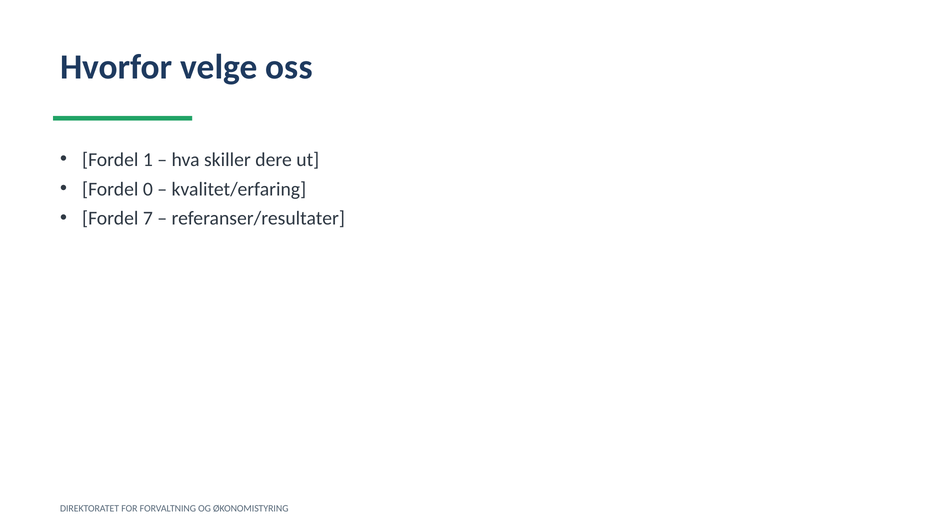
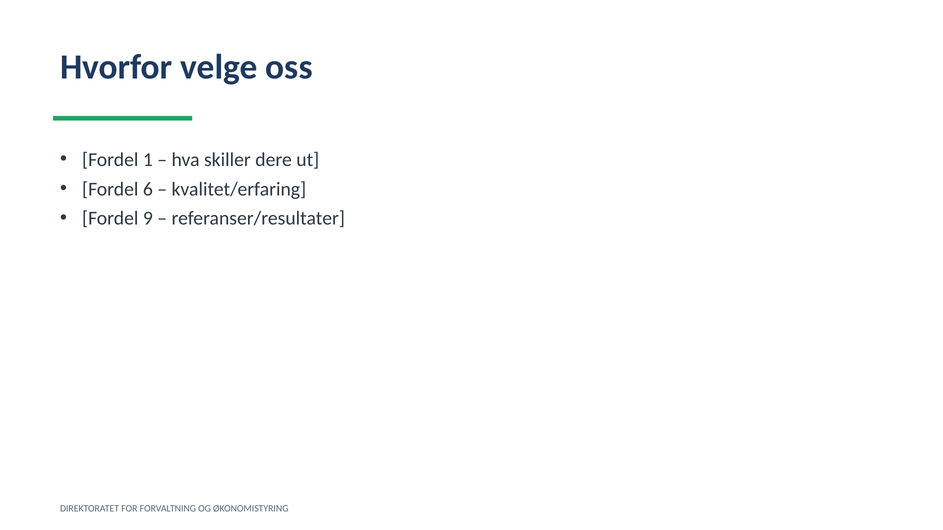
0: 0 -> 6
7: 7 -> 9
